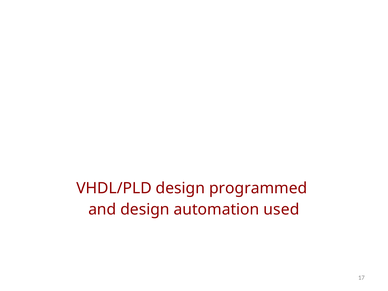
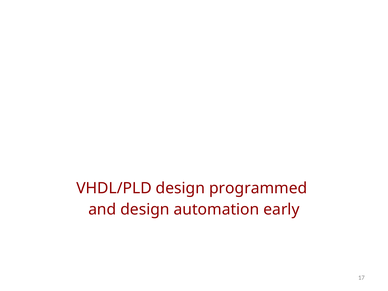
used: used -> early
